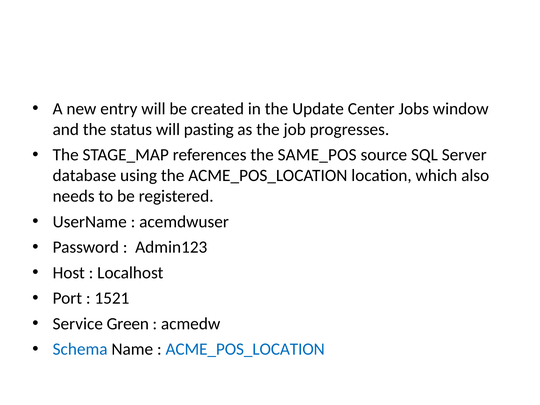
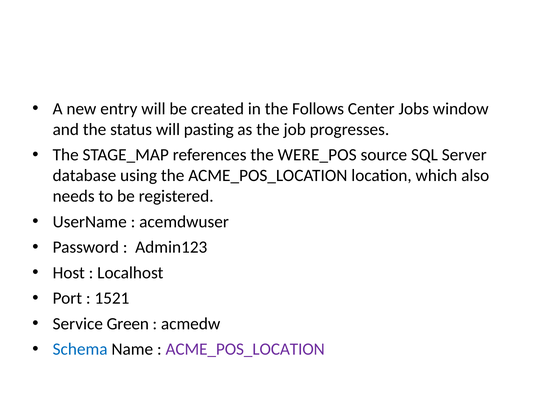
Update: Update -> Follows
SAME_POS: SAME_POS -> WERE_POS
ACME_POS_LOCATION at (245, 349) colour: blue -> purple
